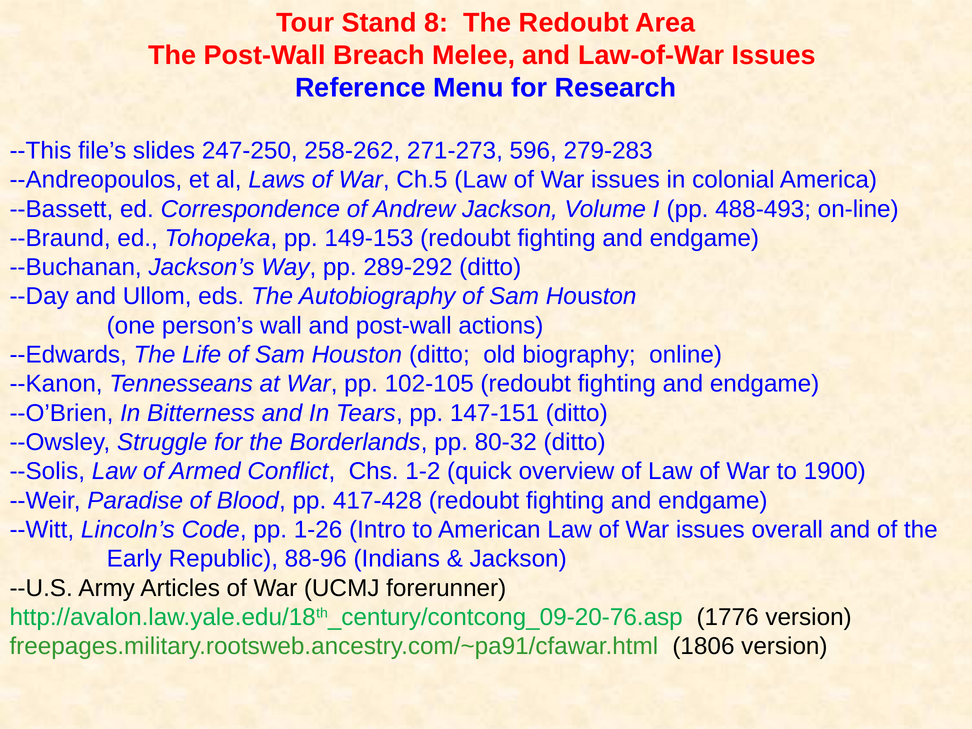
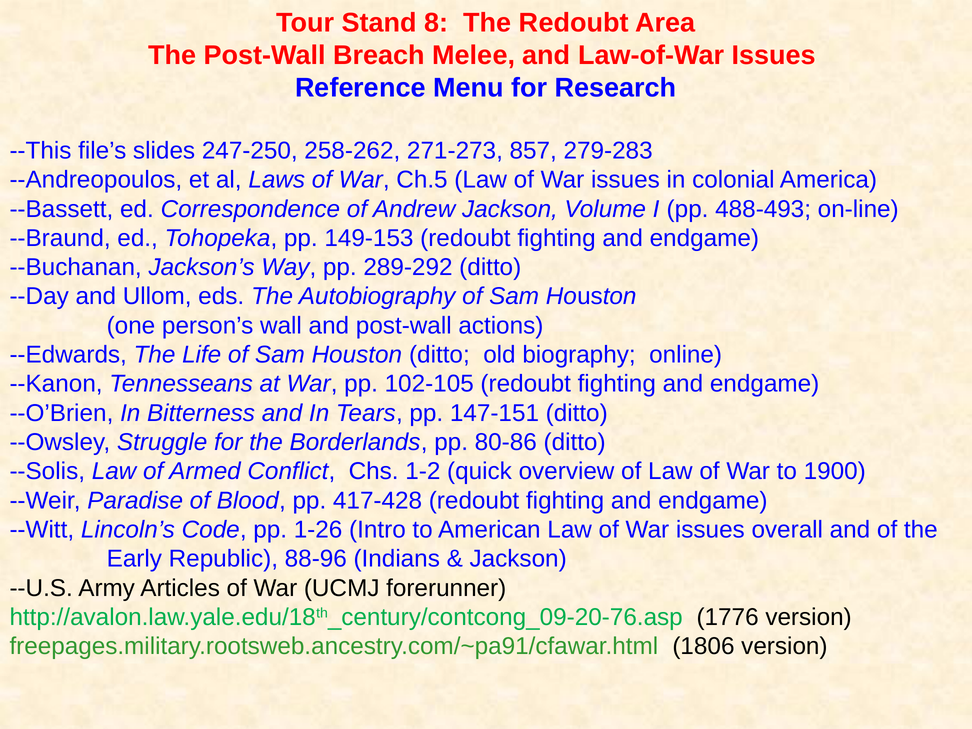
596: 596 -> 857
80-32: 80-32 -> 80-86
